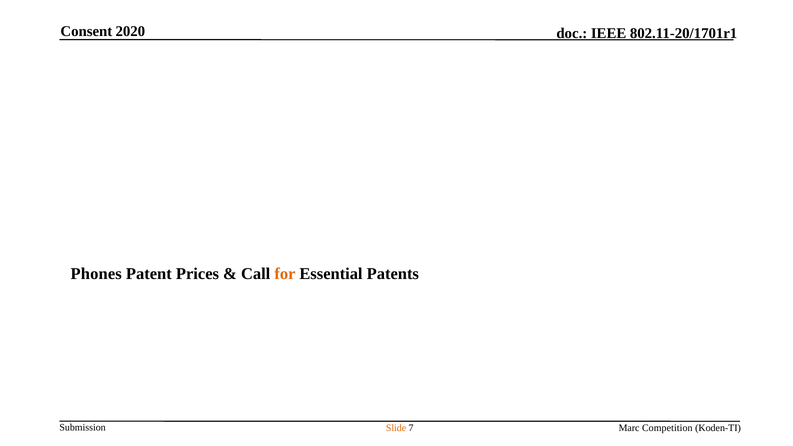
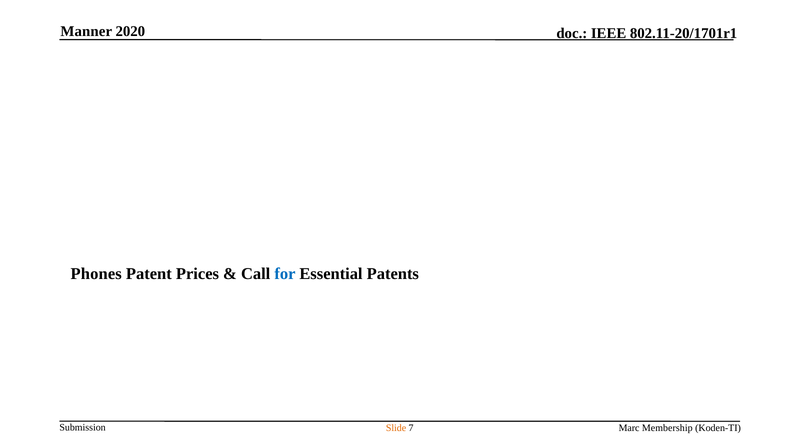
Consent: Consent -> Manner
for colour: orange -> blue
Competition: Competition -> Membership
